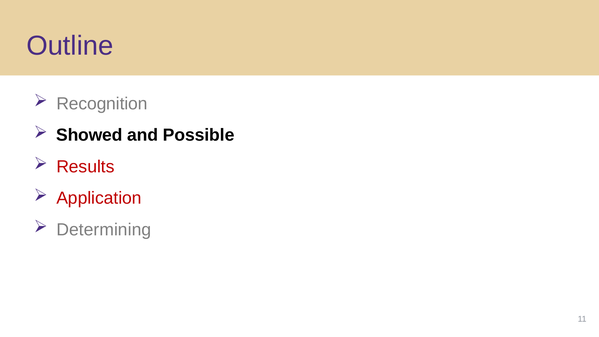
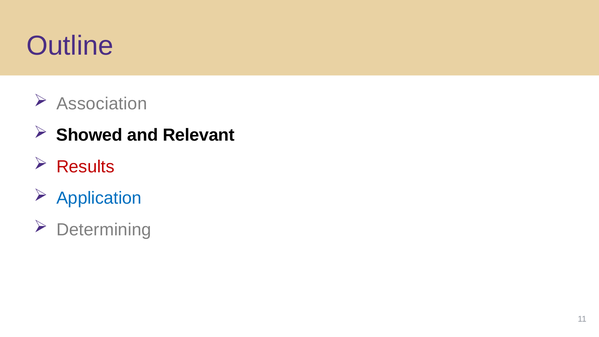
Recognition: Recognition -> Association
Possible: Possible -> Relevant
Application colour: red -> blue
